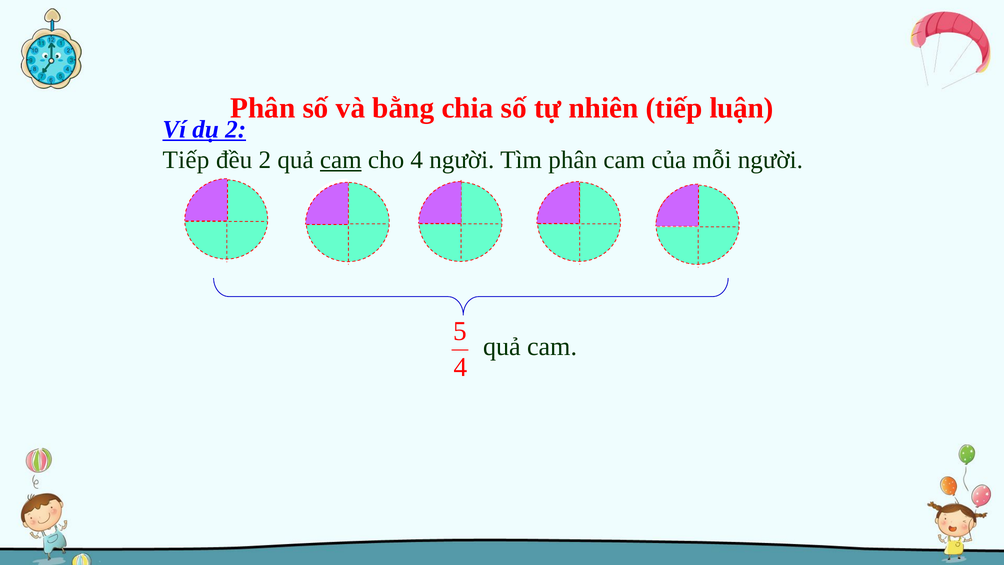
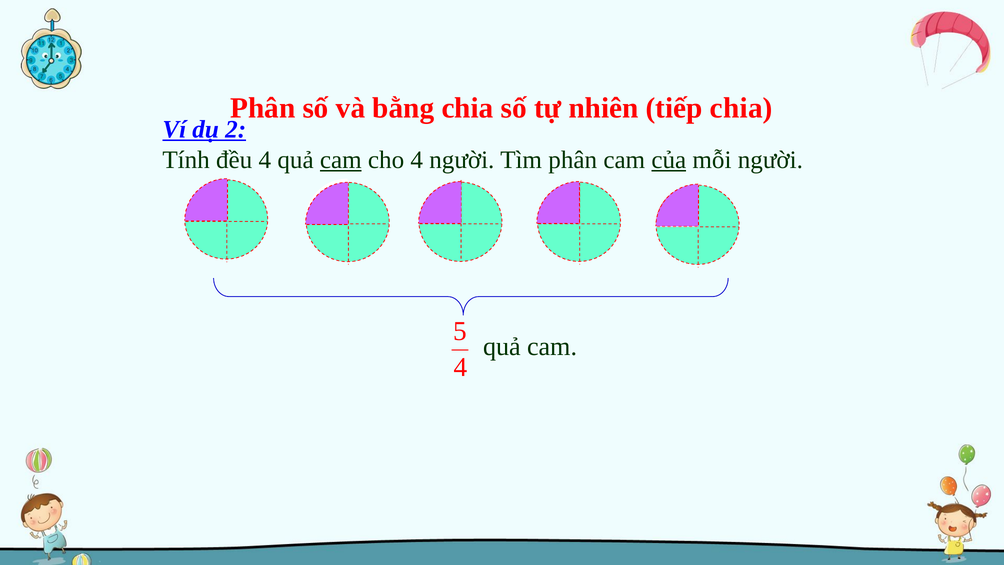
tiếp luận: luận -> chia
Tiếp at (186, 160): Tiếp -> Tính
đều 2: 2 -> 4
của underline: none -> present
